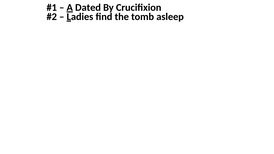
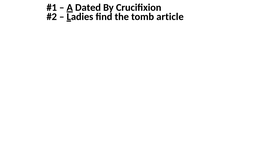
asleep: asleep -> article
